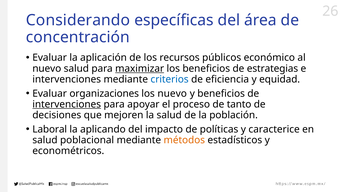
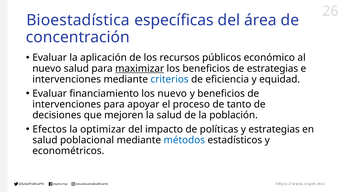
Considerando: Considerando -> Bioestadística
organizaciones: organizaciones -> financiamiento
intervenciones at (67, 104) underline: present -> none
Laboral: Laboral -> Efectos
aplicando: aplicando -> optimizar
y caracterice: caracterice -> estrategias
métodos colour: orange -> blue
